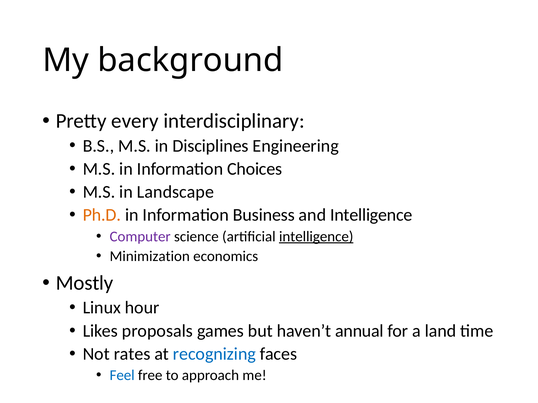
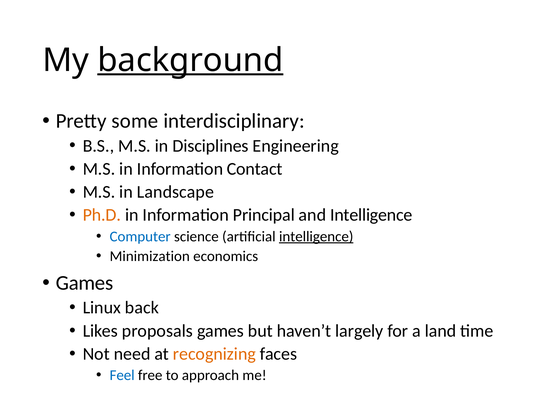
background underline: none -> present
every: every -> some
Choices: Choices -> Contact
Business: Business -> Principal
Computer colour: purple -> blue
Mostly at (85, 283): Mostly -> Games
hour: hour -> back
annual: annual -> largely
rates: rates -> need
recognizing colour: blue -> orange
